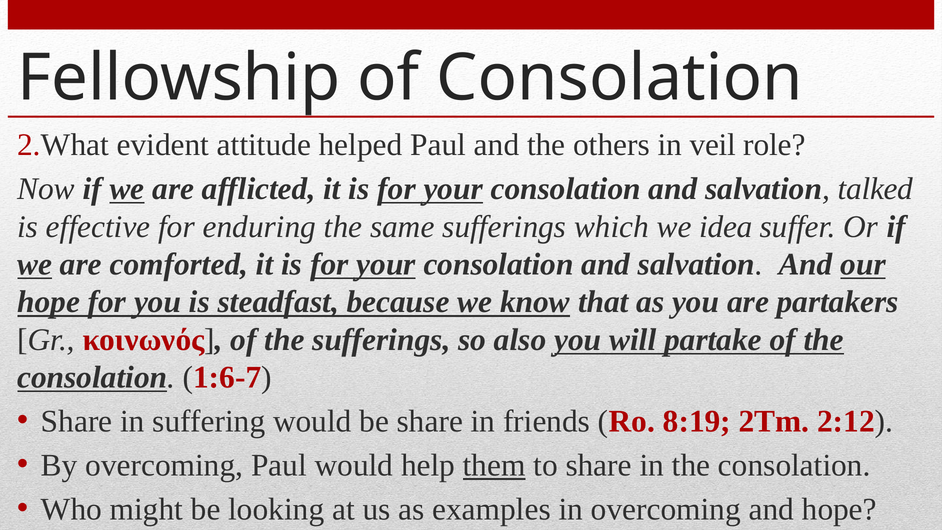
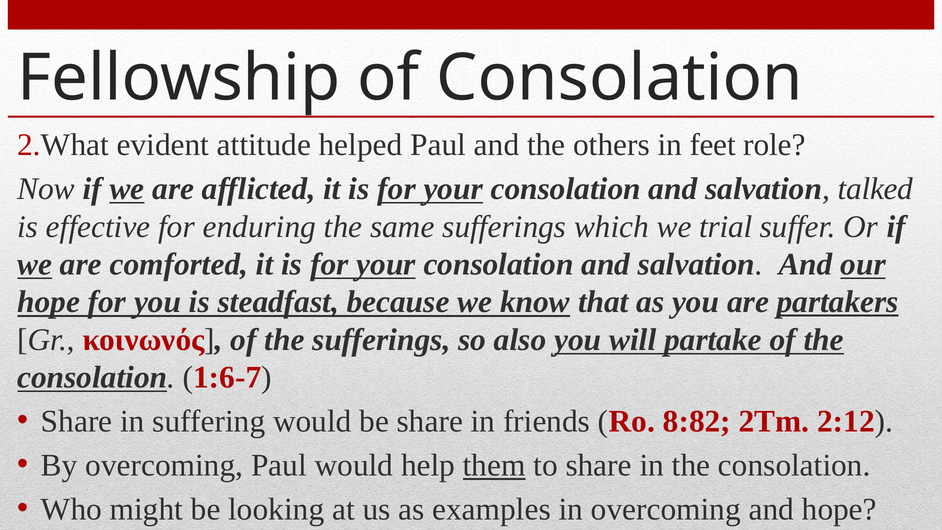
veil: veil -> feet
idea: idea -> trial
partakers underline: none -> present
8:19: 8:19 -> 8:82
